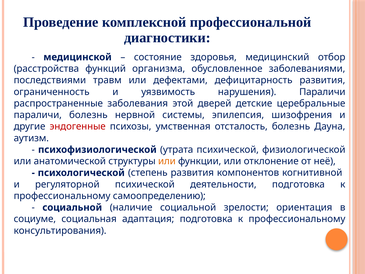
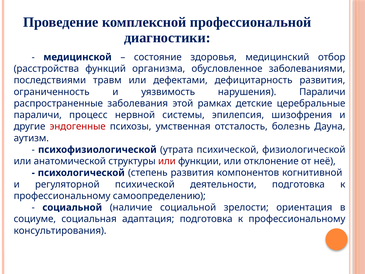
дверей: дверей -> рамках
параличи болезнь: болезнь -> процесс
или at (167, 161) colour: orange -> red
